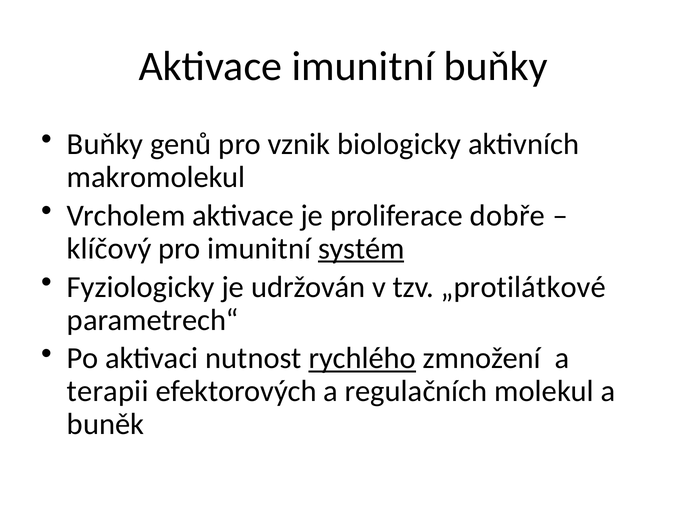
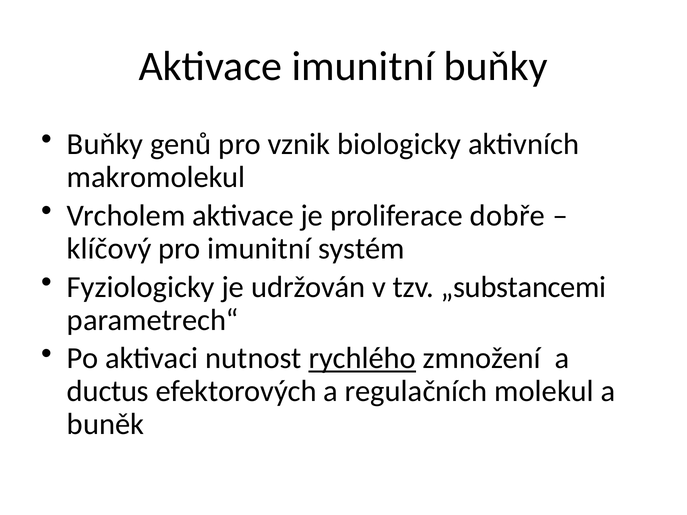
systém underline: present -> none
„protilátkové: „protilátkové -> „substancemi
terapii: terapii -> ductus
